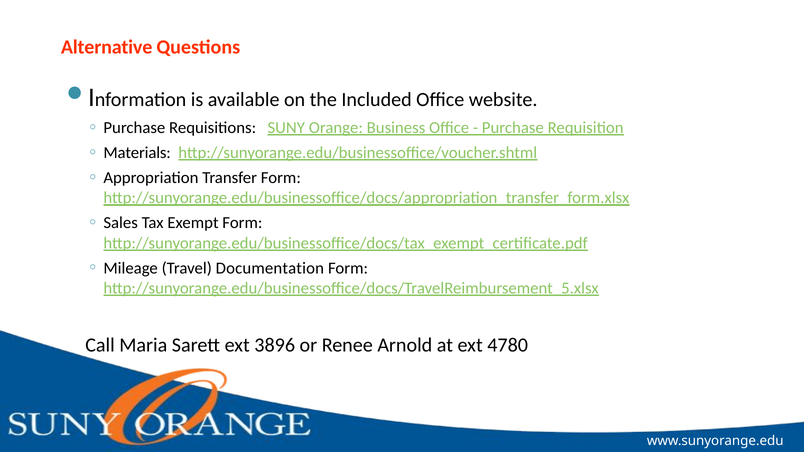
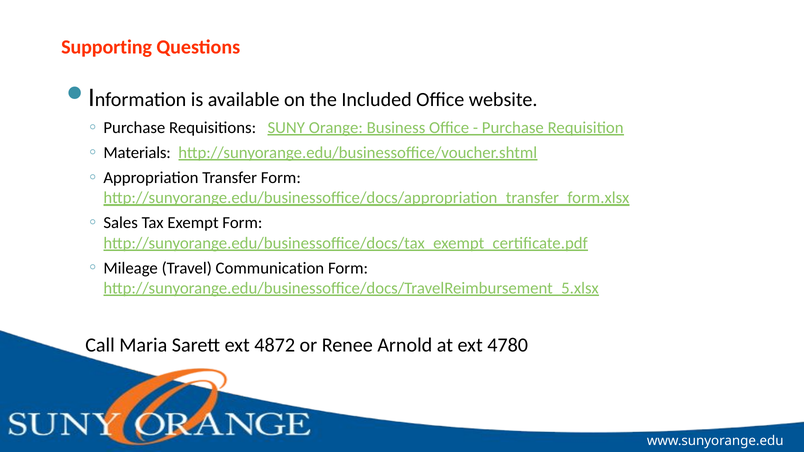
Alternative: Alternative -> Supporting
Documentation: Documentation -> Communication
3896: 3896 -> 4872
